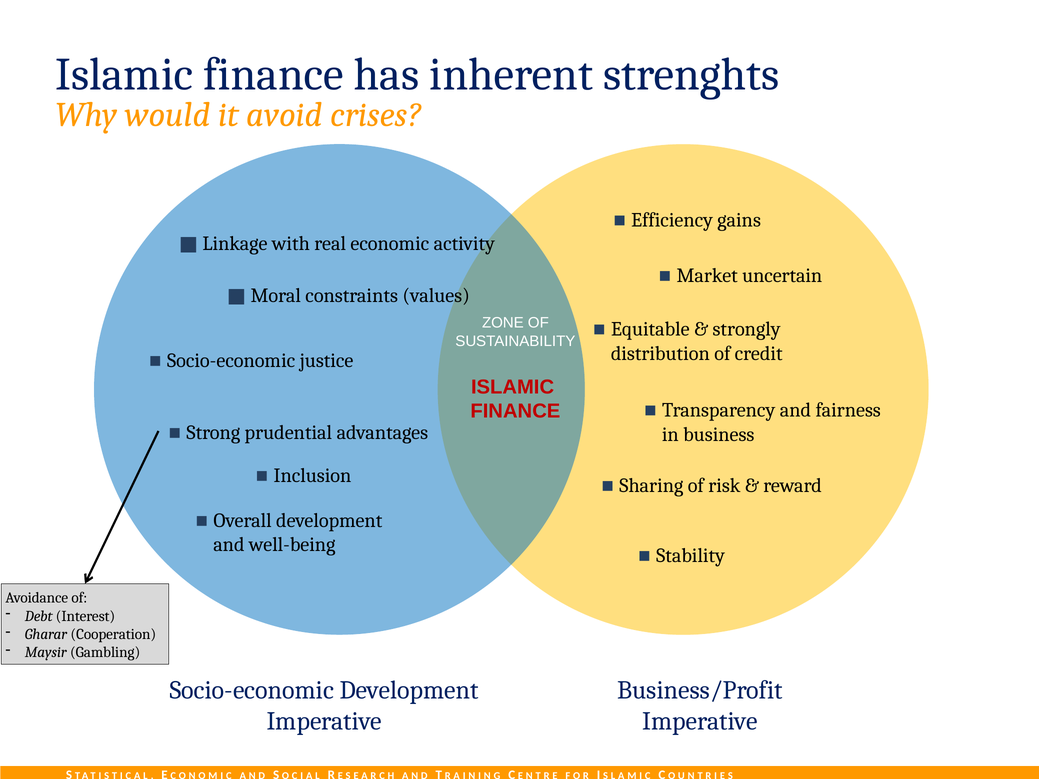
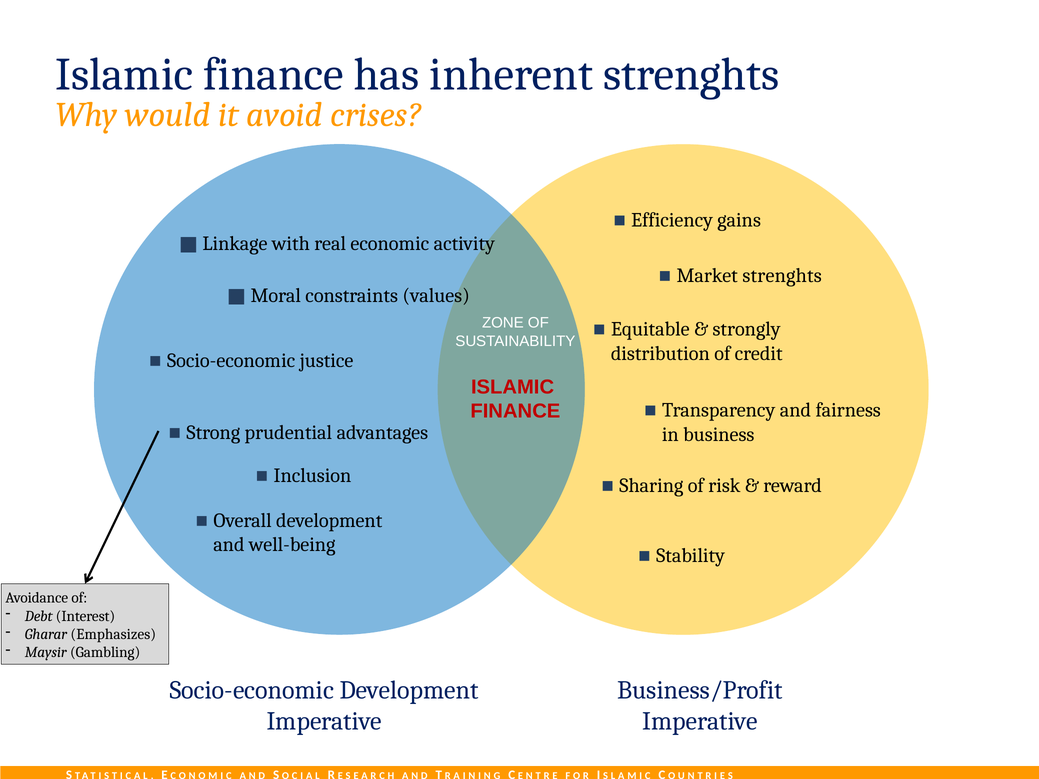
Market uncertain: uncertain -> strenghts
Cooperation: Cooperation -> Emphasizes
